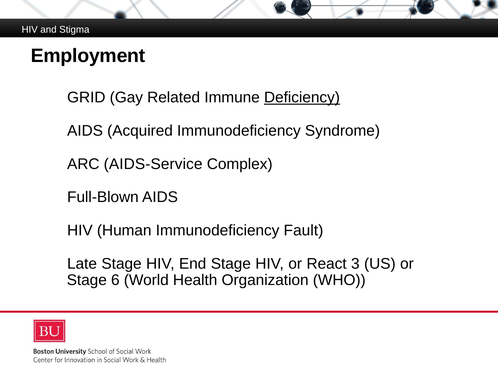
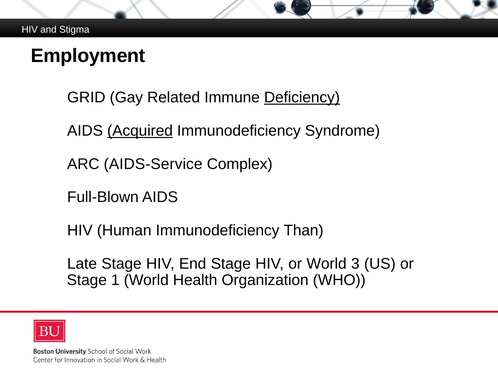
Acquired underline: none -> present
Fault: Fault -> Than
or React: React -> World
6: 6 -> 1
